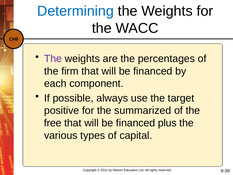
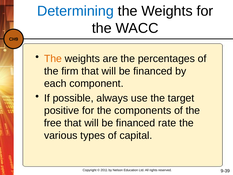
The at (53, 59) colour: purple -> orange
summarized: summarized -> components
plus: plus -> rate
